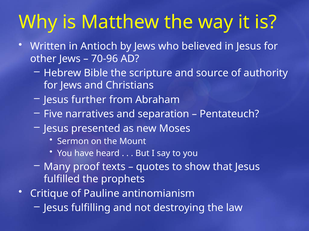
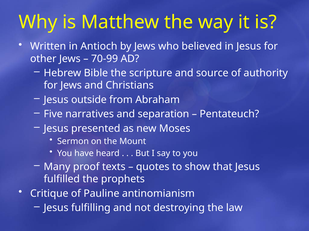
70-96: 70-96 -> 70-99
further: further -> outside
